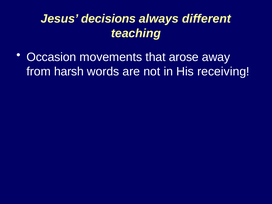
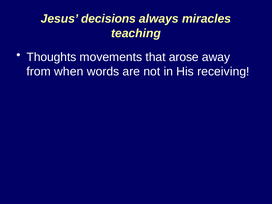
different: different -> miracles
Occasion: Occasion -> Thoughts
harsh: harsh -> when
